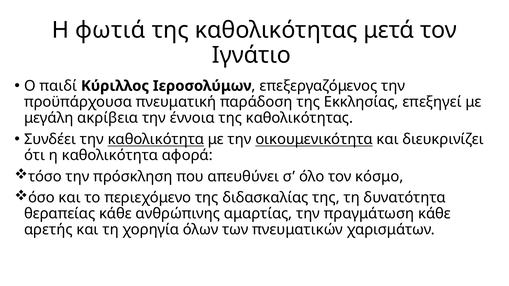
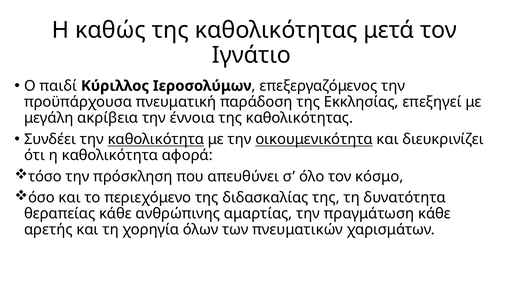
φωτιά: φωτιά -> καθώς
